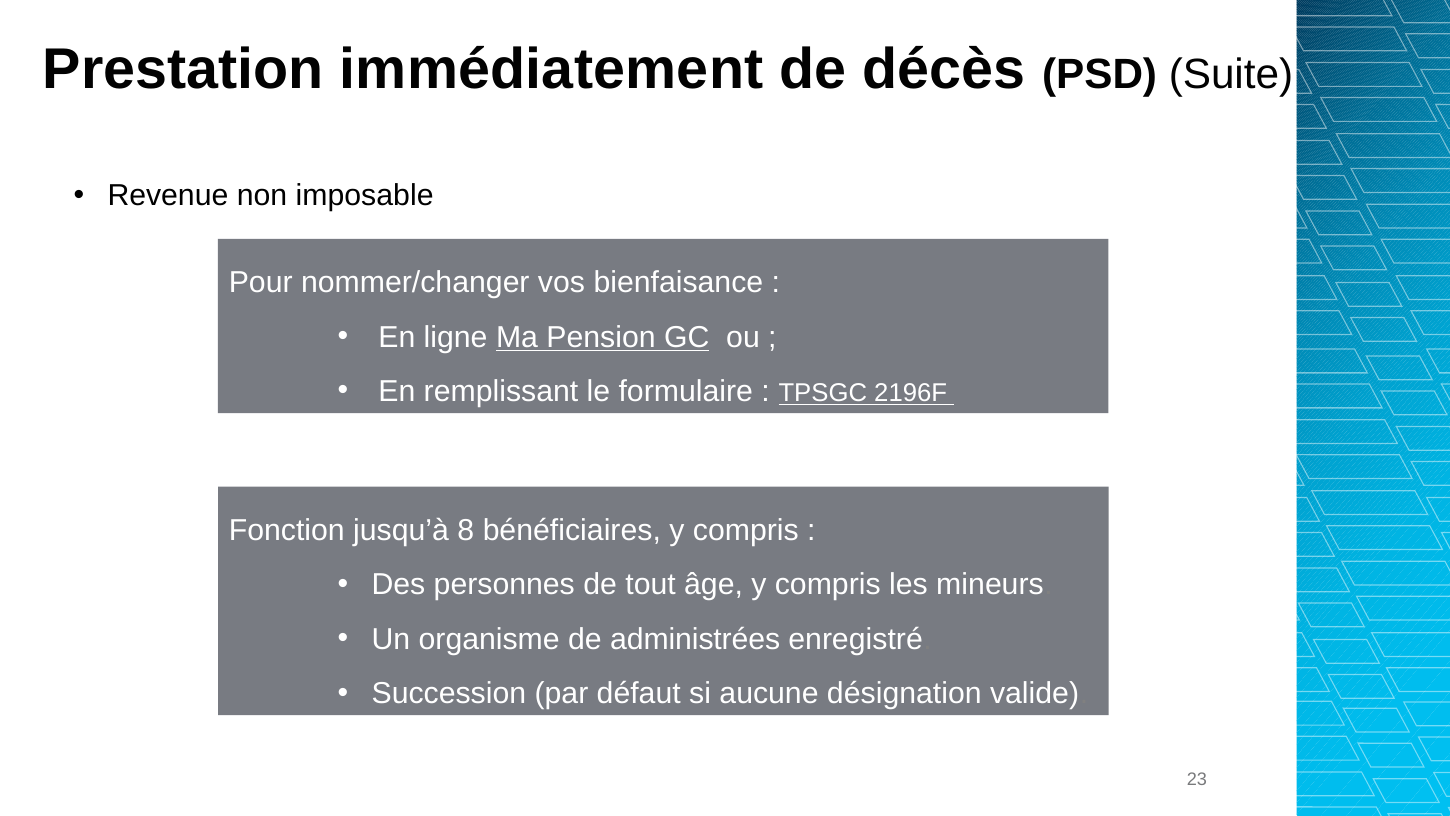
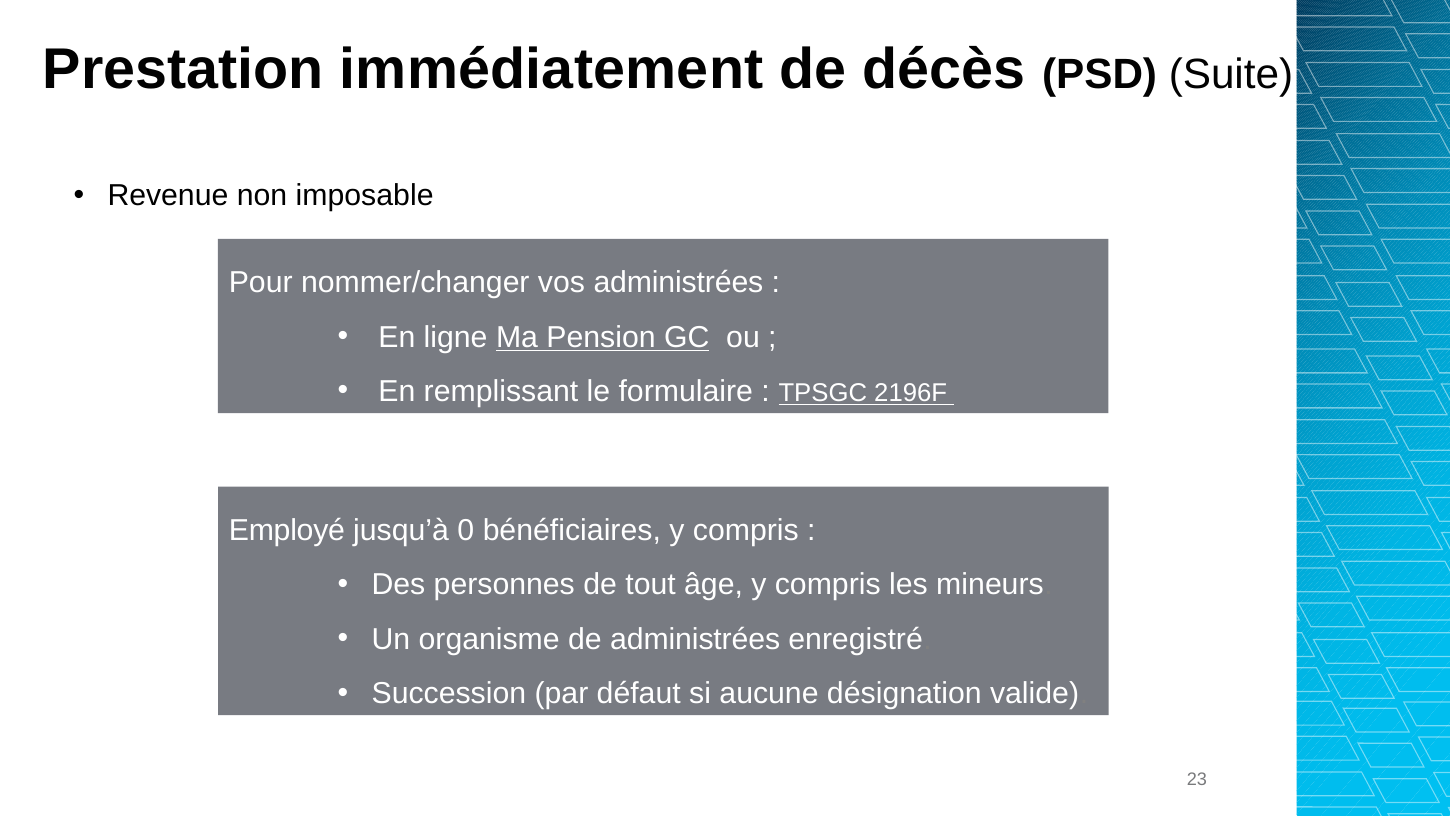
vos bienfaisance: bienfaisance -> administrées
Fonction: Fonction -> Employé
8: 8 -> 0
